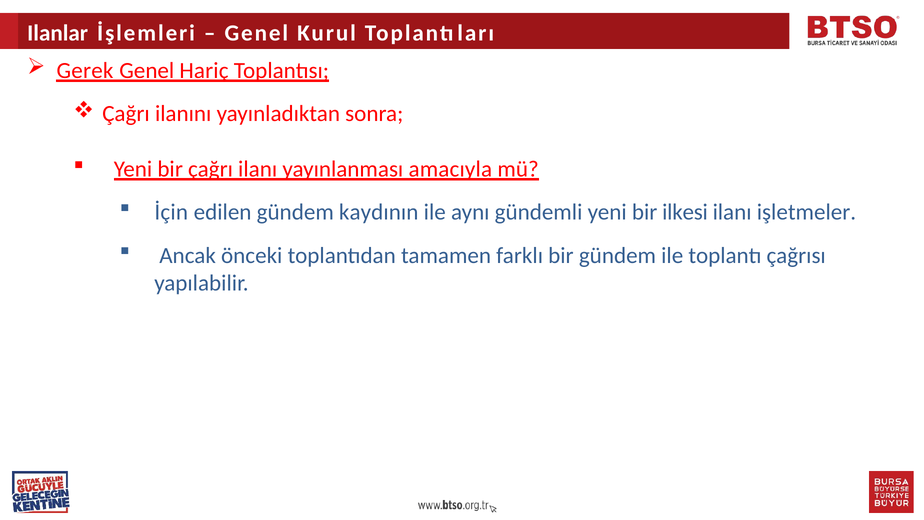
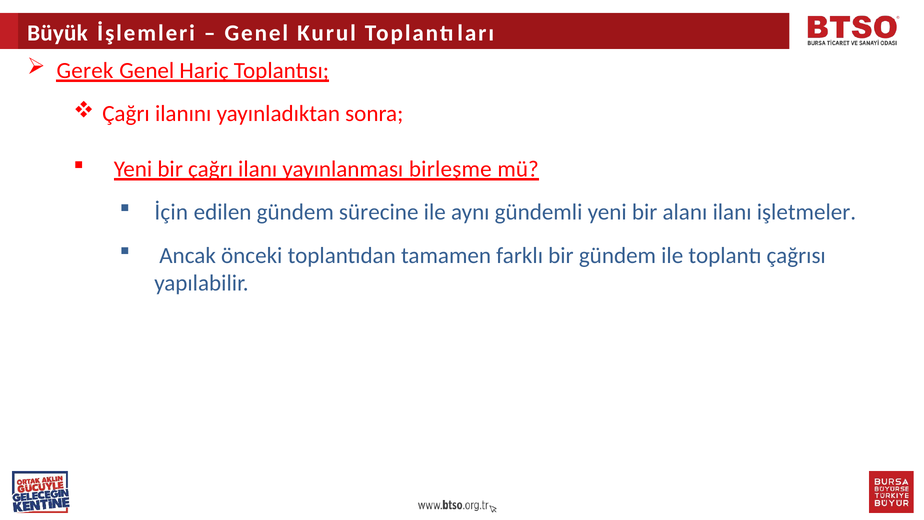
Ilanlar: Ilanlar -> Büyük
amacıyla: amacıyla -> birleşme
kaydının: kaydının -> sürecine
ilkesi: ilkesi -> alanı
